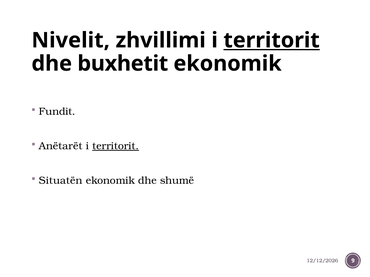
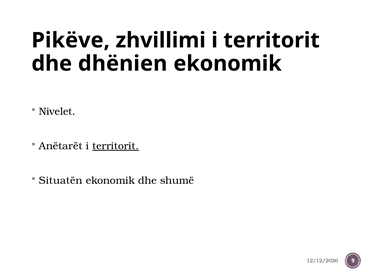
Nivelit: Nivelit -> Pikëve
territorit at (272, 40) underline: present -> none
buxhetit: buxhetit -> dhënien
Fundit: Fundit -> Nivelet
